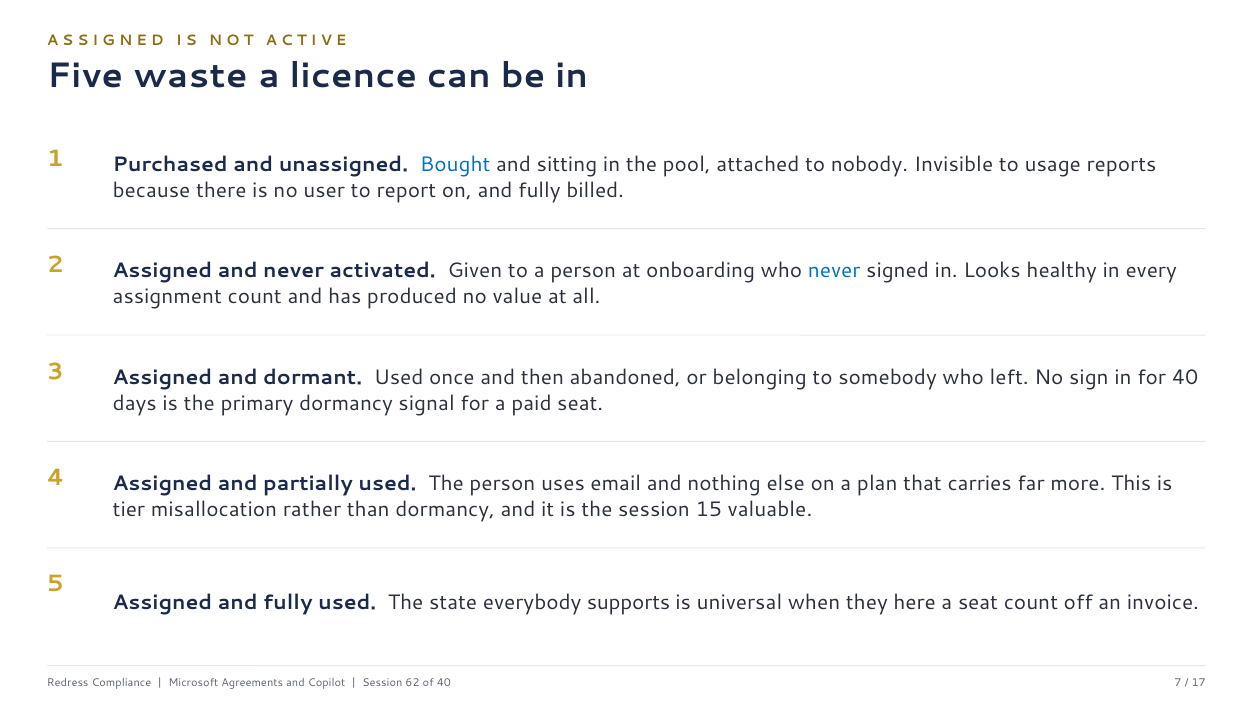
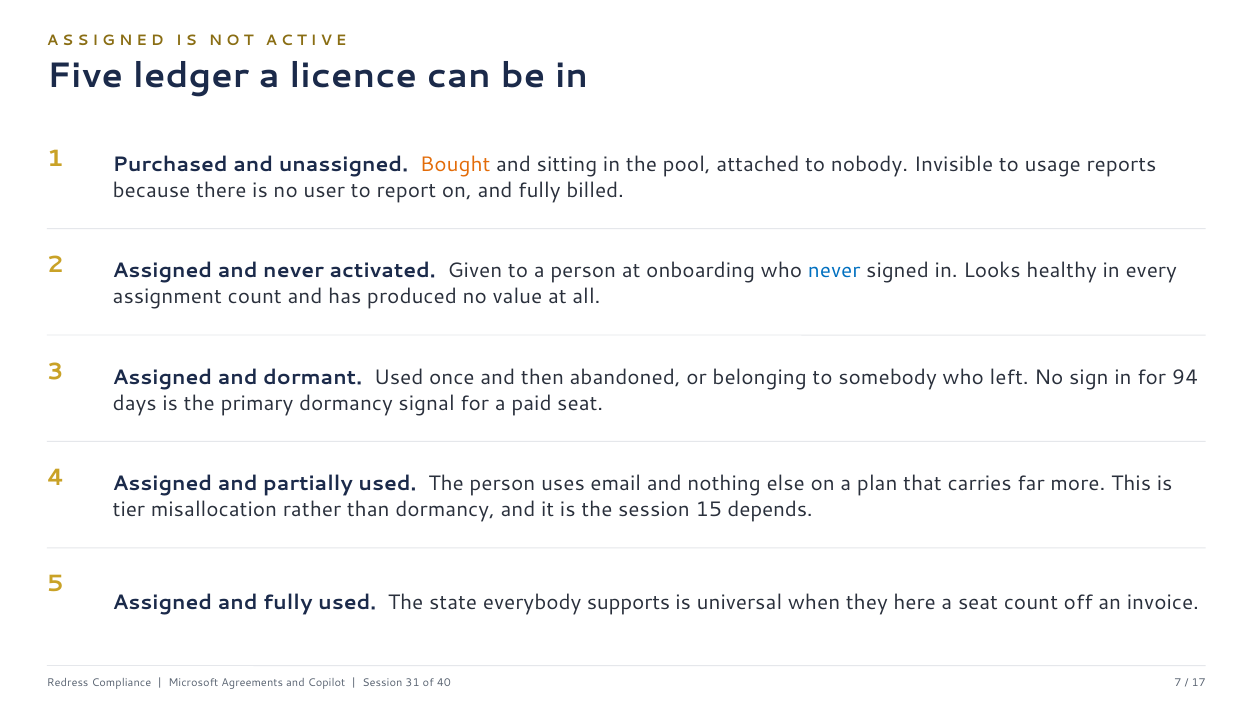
waste: waste -> ledger
Bought colour: blue -> orange
for 40: 40 -> 94
valuable: valuable -> depends
62: 62 -> 31
